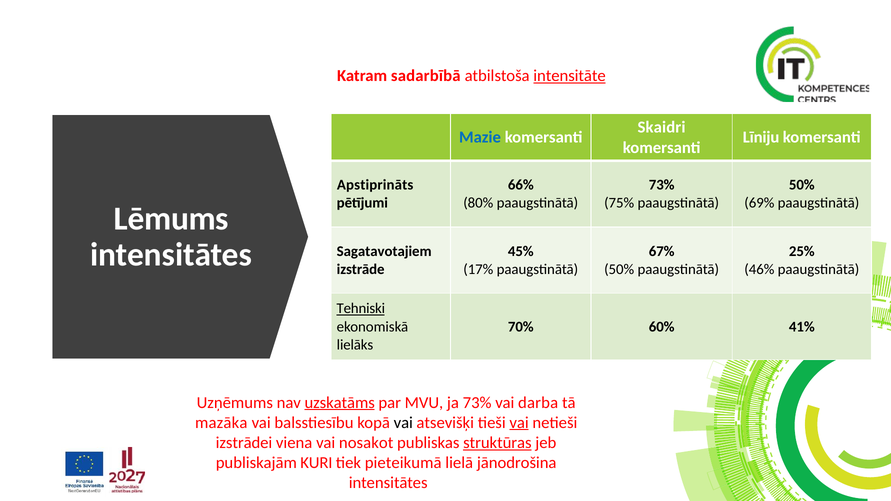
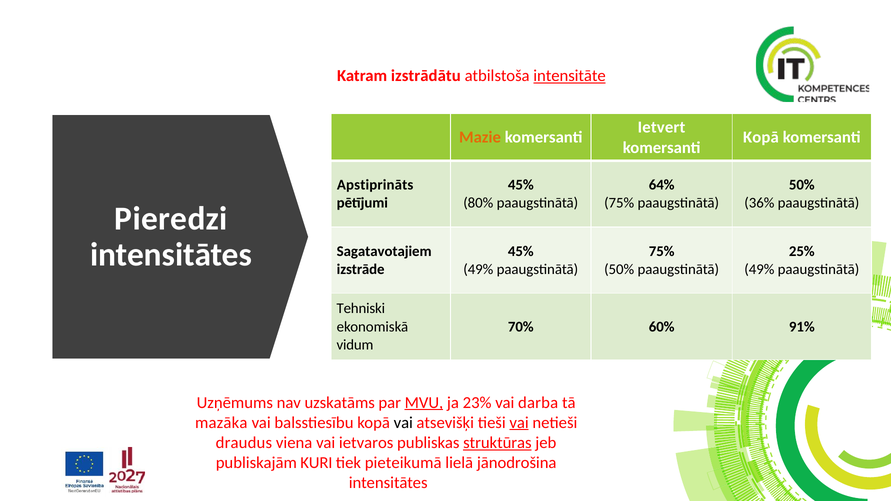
sadarbībā: sadarbībā -> izstrādātu
Skaidri: Skaidri -> Ietvert
Mazie colour: blue -> orange
Līniju at (761, 137): Līniju -> Kopā
66% at (521, 185): 66% -> 45%
73% at (662, 185): 73% -> 64%
69%: 69% -> 36%
Lēmums: Lēmums -> Pieredzi
67% at (662, 251): 67% -> 75%
17% at (478, 269): 17% -> 49%
46% at (759, 269): 46% -> 49%
Tehniski underline: present -> none
41%: 41% -> 91%
lielāks: lielāks -> vidum
uzskatāms underline: present -> none
MVU underline: none -> present
ja 73%: 73% -> 23%
izstrādei: izstrādei -> draudus
nosakot: nosakot -> ietvaros
